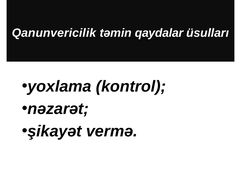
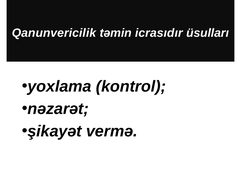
qaydalar: qaydalar -> icrasıdır
